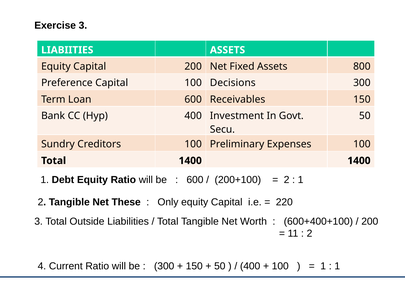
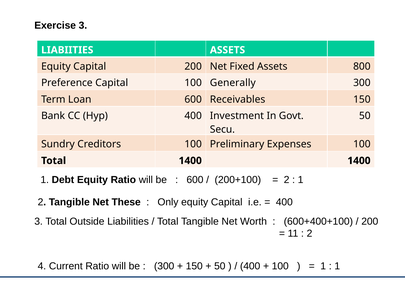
Decisions: Decisions -> Generally
220 at (284, 202): 220 -> 400
